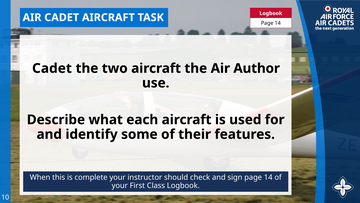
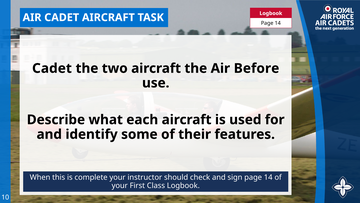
Author: Author -> Before
